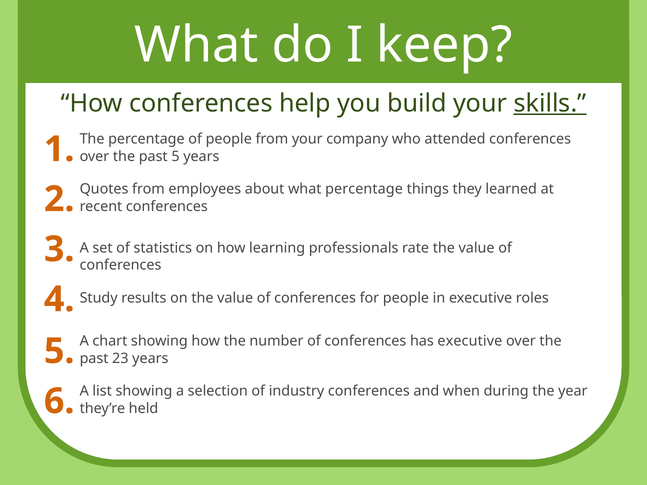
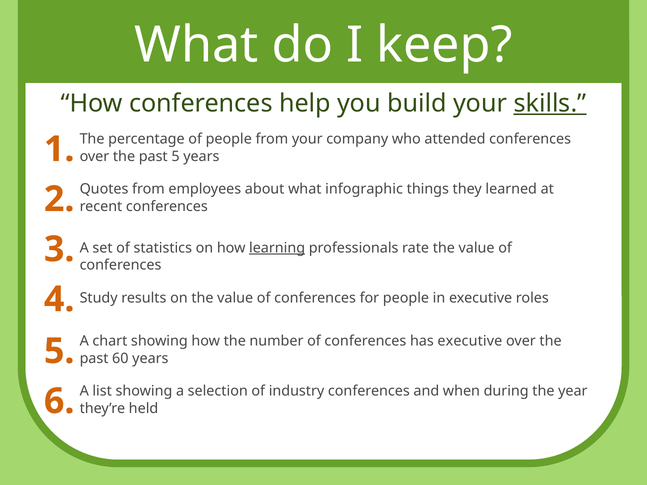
what percentage: percentage -> infographic
learning underline: none -> present
23: 23 -> 60
